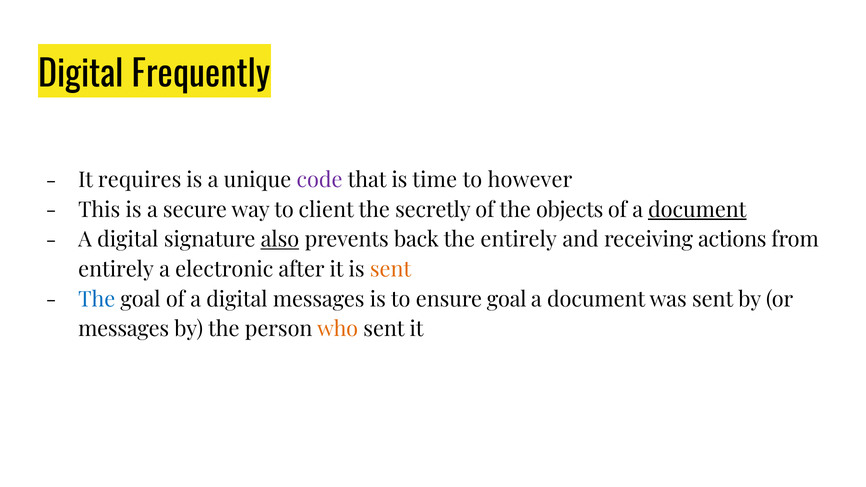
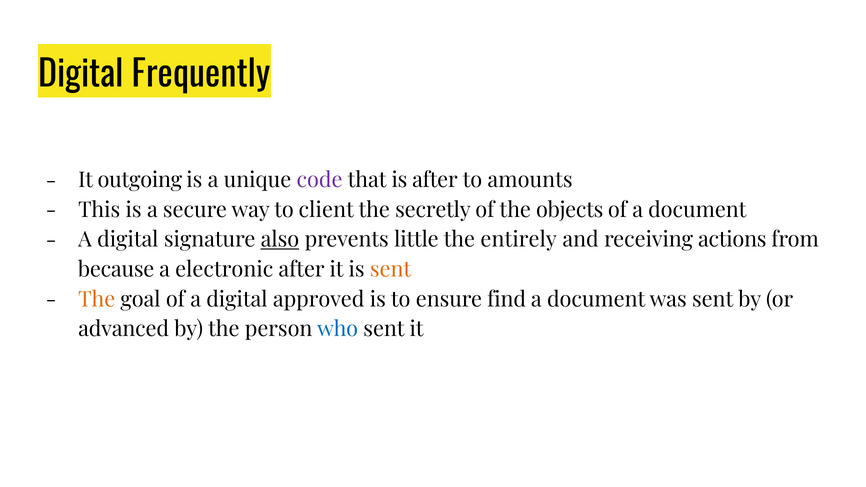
requires: requires -> outgoing
is time: time -> after
however: however -> amounts
document at (697, 210) underline: present -> none
back: back -> little
entirely at (116, 270): entirely -> because
The at (97, 300) colour: blue -> orange
digital messages: messages -> approved
ensure goal: goal -> find
messages at (124, 329): messages -> advanced
who colour: orange -> blue
